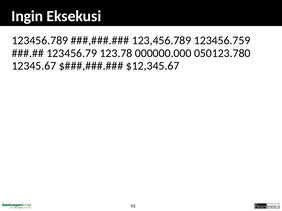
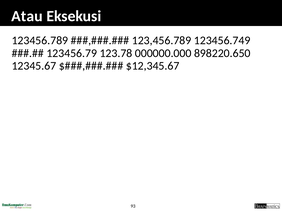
Ingin: Ingin -> Atau
123456.759: 123456.759 -> 123456.749
050123.780: 050123.780 -> 898220.650
